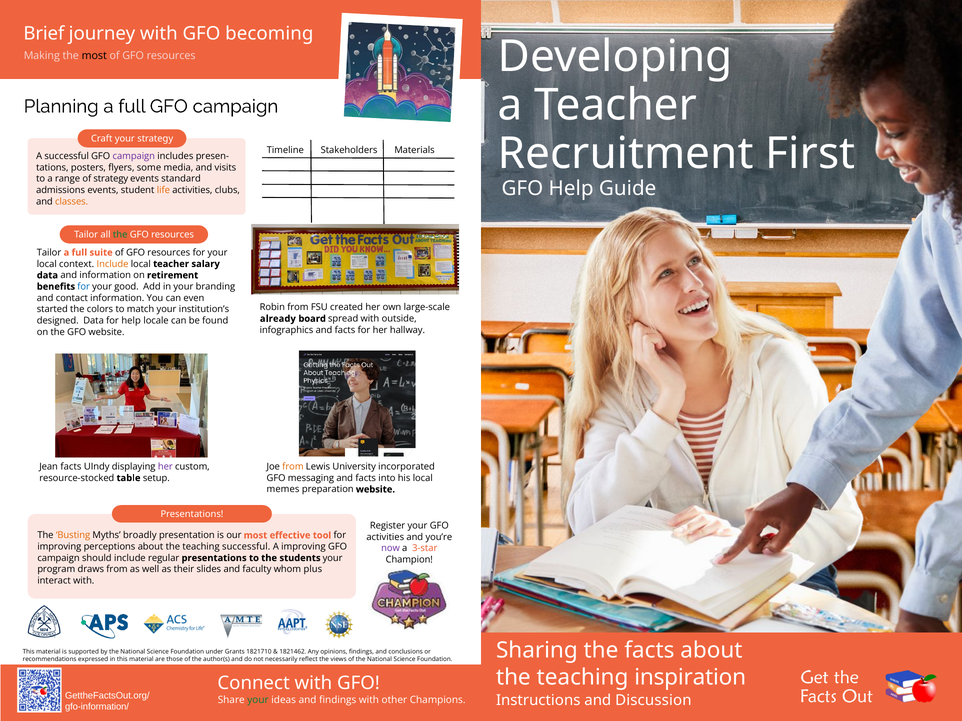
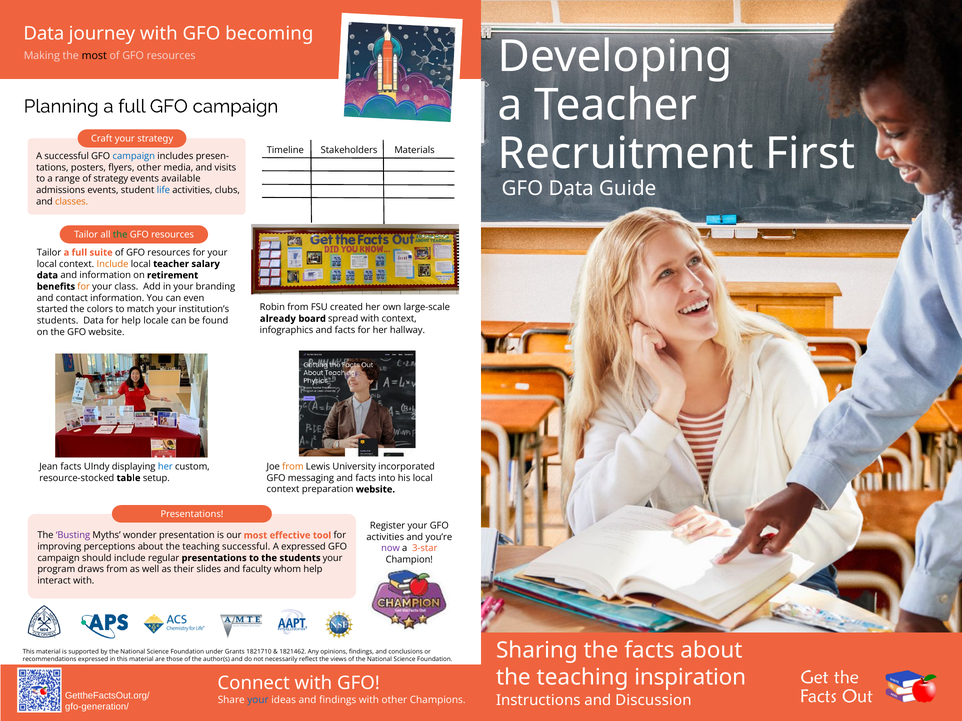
Brief at (44, 34): Brief -> Data
campaign at (134, 156) colour: purple -> blue
flyers some: some -> other
standard: standard -> available
GFO Help: Help -> Data
life colour: orange -> blue
for at (84, 287) colour: blue -> orange
good: good -> class
with outside: outside -> context
designed at (58, 321): designed -> students
her at (165, 467) colour: purple -> blue
memes at (283, 490): memes -> context
Busting colour: orange -> purple
broadly: broadly -> wonder
A improving: improving -> expressed
whom plus: plus -> help
your at (258, 700) colour: green -> blue
gfo-information/: gfo-information/ -> gfo-generation/
